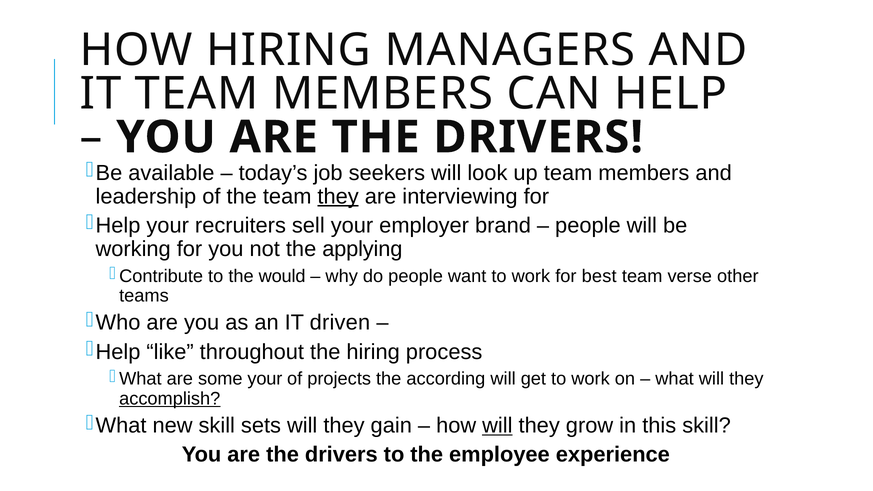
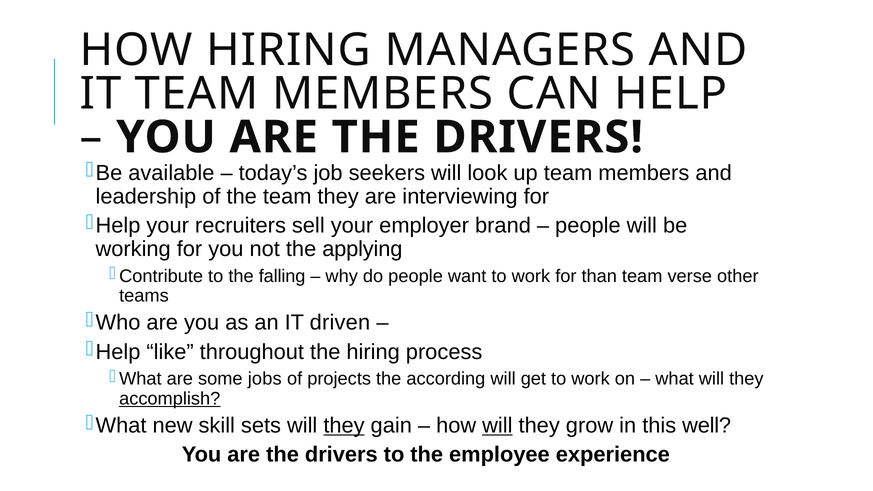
they at (338, 196) underline: present -> none
would: would -> falling
best: best -> than
some your: your -> jobs
they at (344, 426) underline: none -> present
this skill: skill -> well
